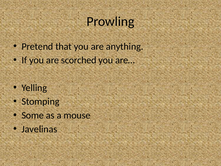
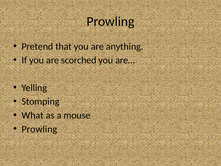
Some: Some -> What
Javelinas at (39, 129): Javelinas -> Prowling
